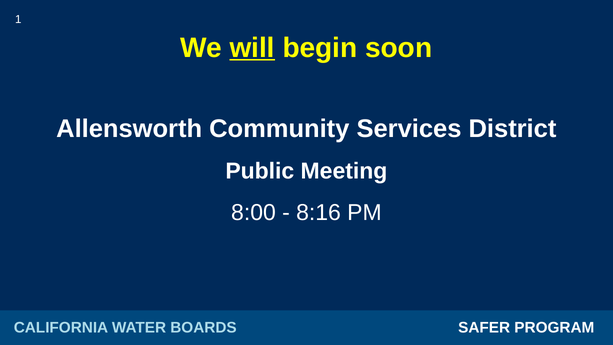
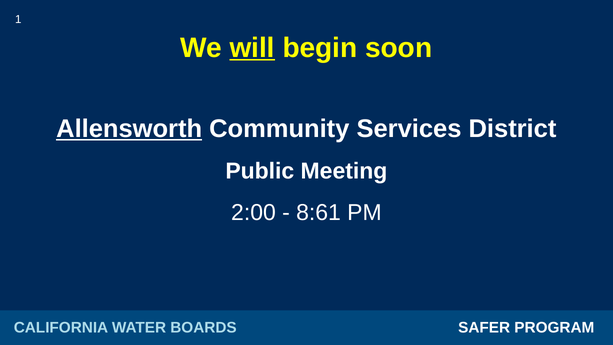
Allensworth underline: none -> present
8:00: 8:00 -> 2:00
8:16: 8:16 -> 8:61
